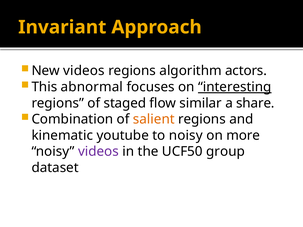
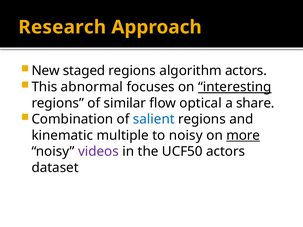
Invariant: Invariant -> Research
New videos: videos -> staged
staged: staged -> similar
similar: similar -> optical
salient colour: orange -> blue
youtube: youtube -> multiple
more underline: none -> present
UCF50 group: group -> actors
